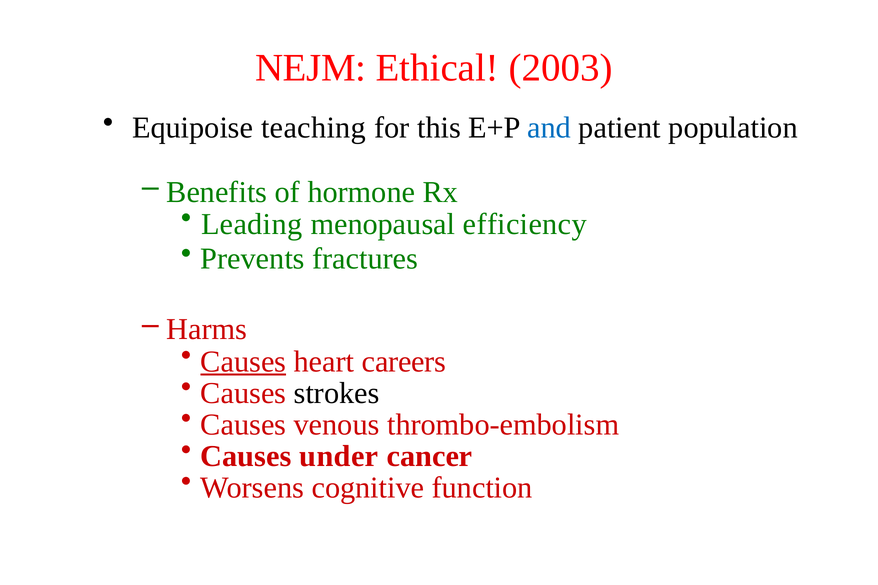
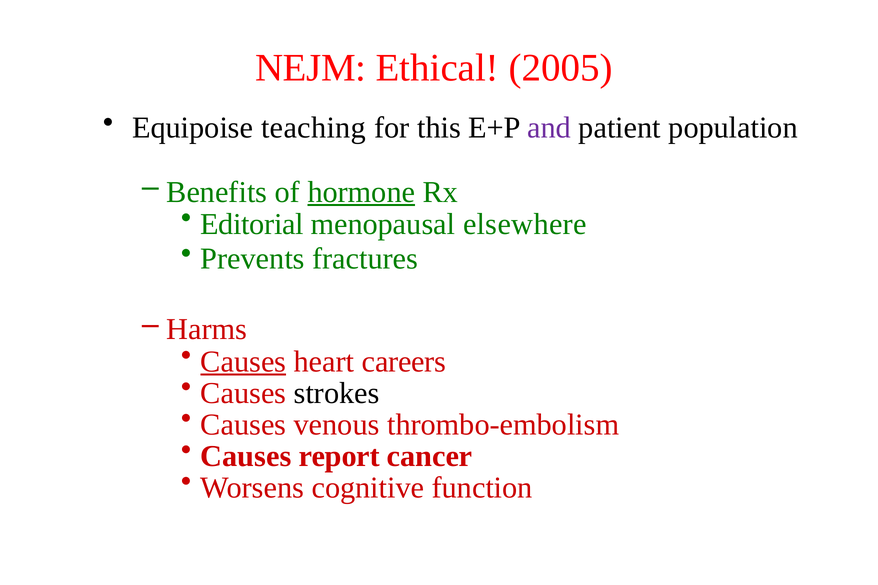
2003: 2003 -> 2005
and colour: blue -> purple
hormone underline: none -> present
Leading: Leading -> Editorial
efficiency: efficiency -> elsewhere
under: under -> report
